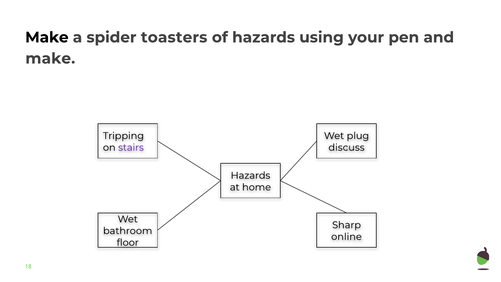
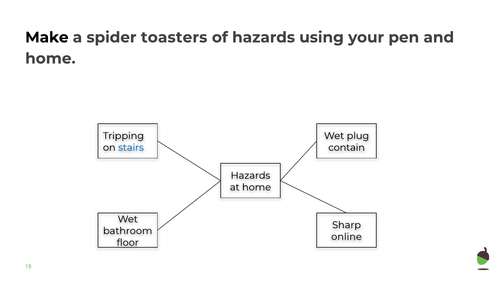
make at (50, 58): make -> home
stairs colour: purple -> blue
discuss: discuss -> contain
